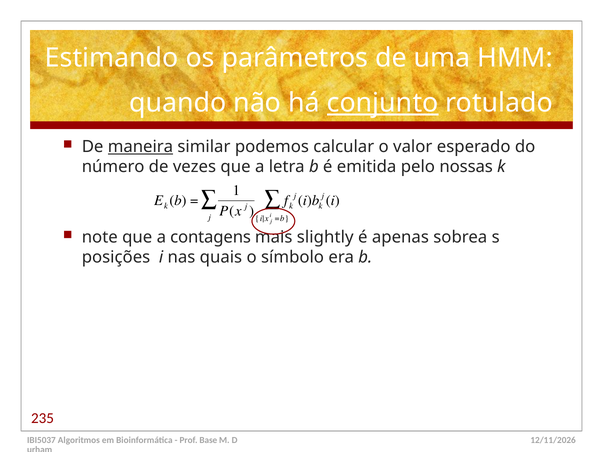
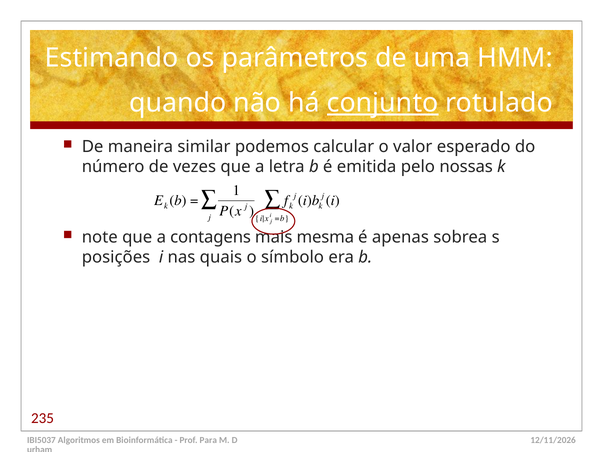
maneira underline: present -> none
slightly: slightly -> mesma
Base: Base -> Para
